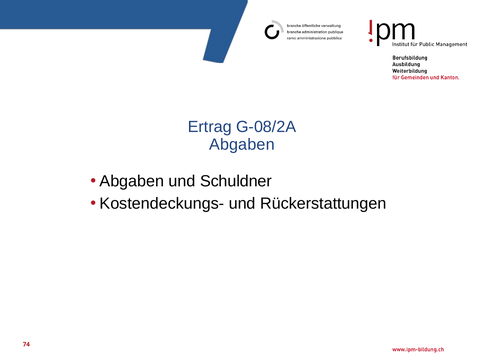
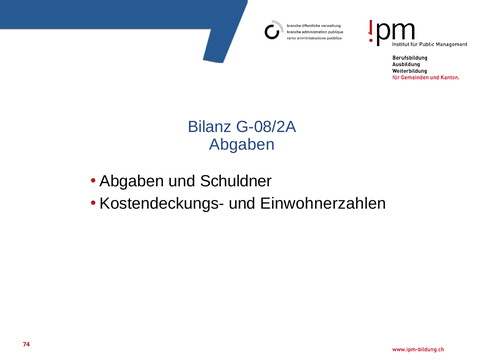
Ertrag: Ertrag -> Bilanz
Rückerstattungen: Rückerstattungen -> Einwohnerzahlen
